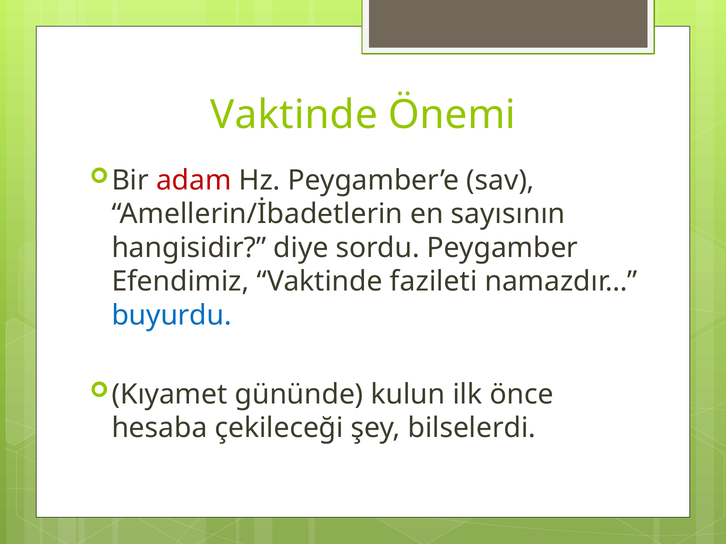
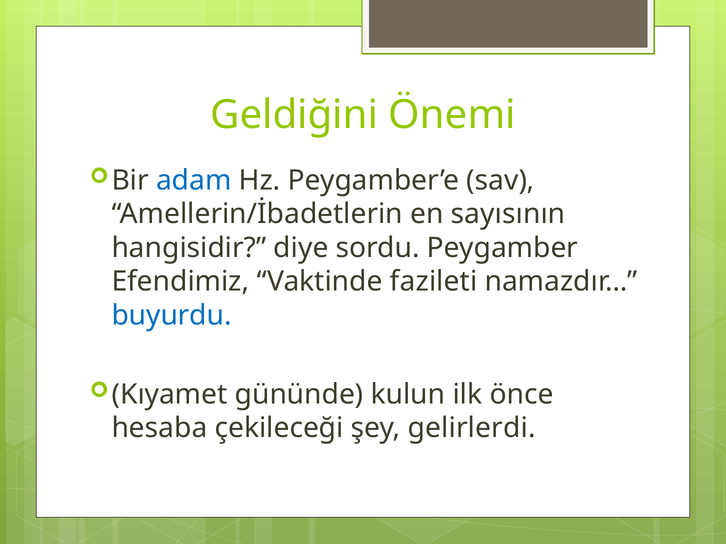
Vaktinde at (294, 115): Vaktinde -> Geldiğini
adam colour: red -> blue
bilselerdi: bilselerdi -> gelirlerdi
